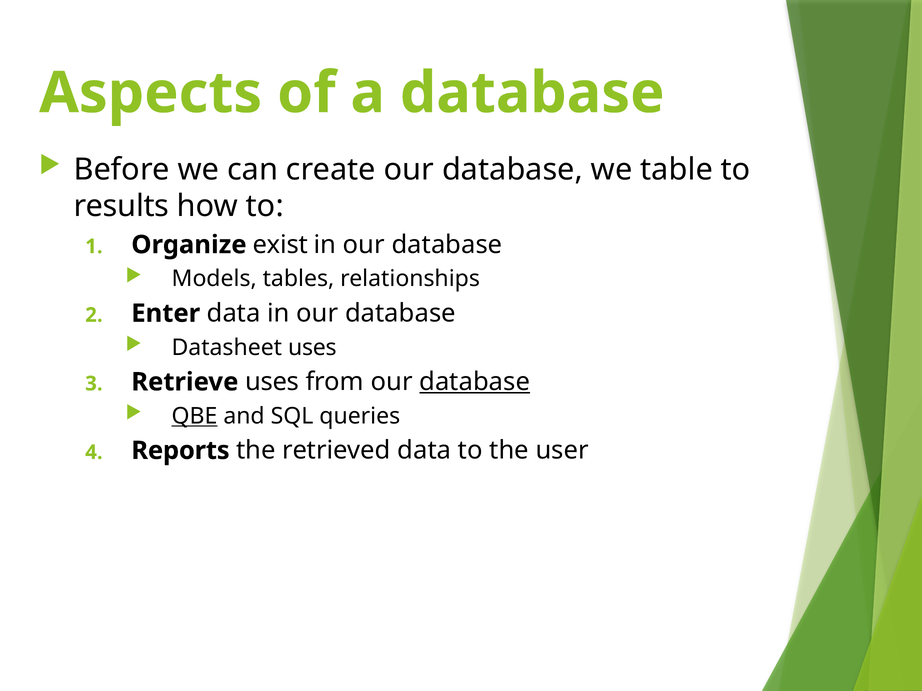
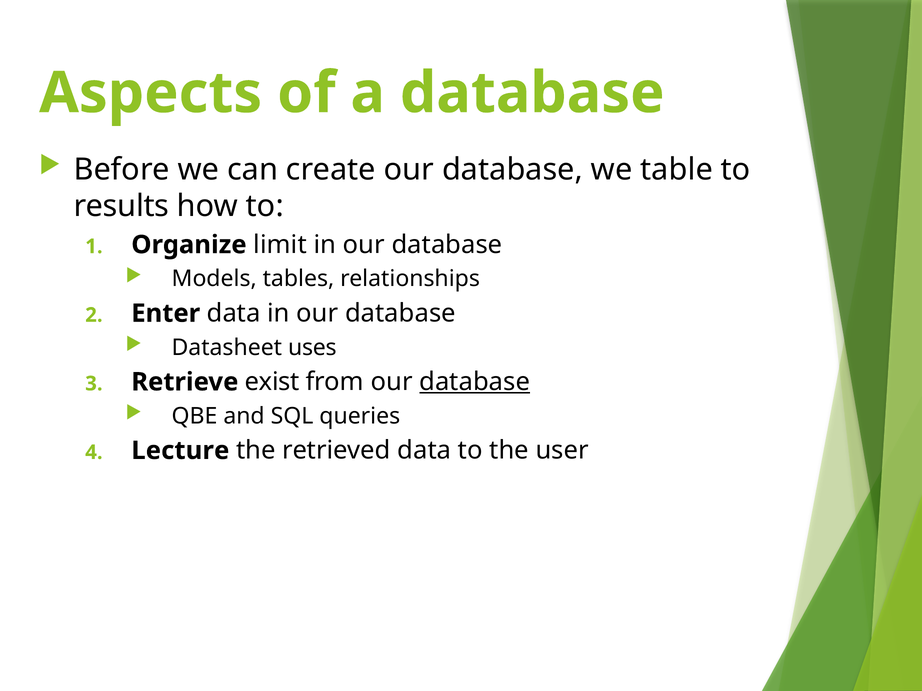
exist: exist -> limit
Retrieve uses: uses -> exist
QBE underline: present -> none
Reports: Reports -> Lecture
